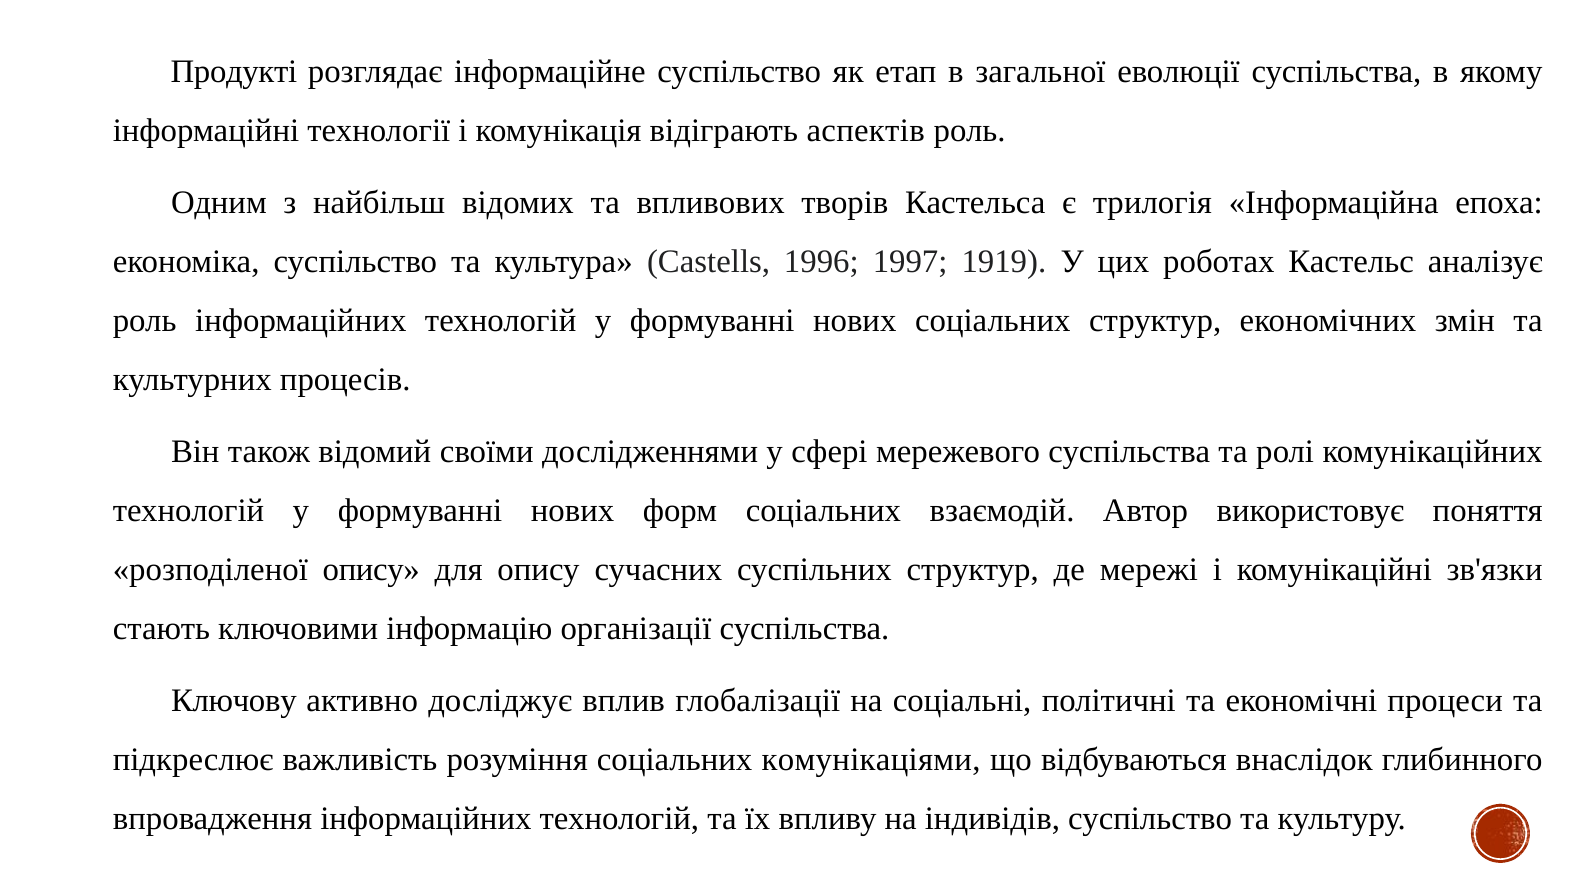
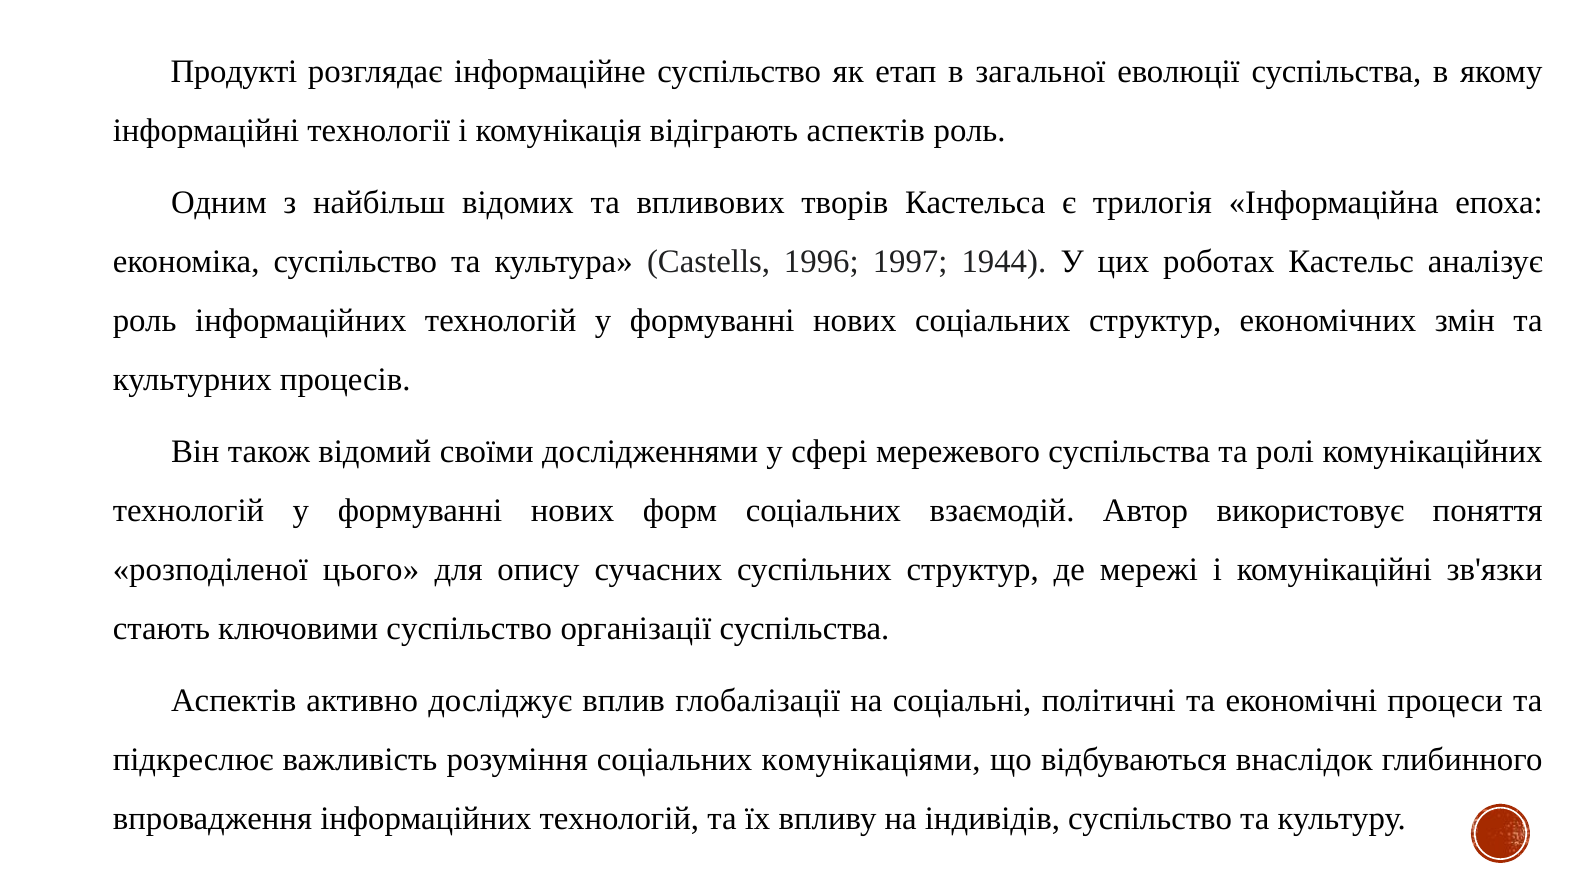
1919: 1919 -> 1944
розподіленої опису: опису -> цього
ключовими інформацію: інформацію -> суспільство
Ключову at (234, 701): Ключову -> Аспектів
